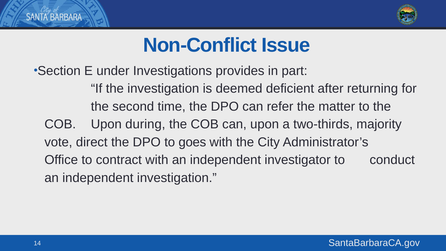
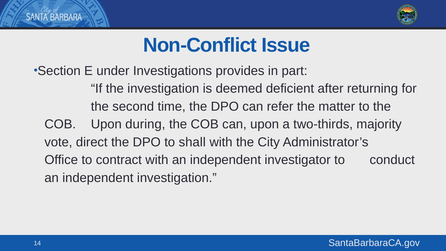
goes: goes -> shall
